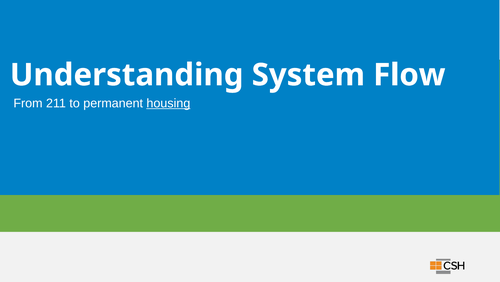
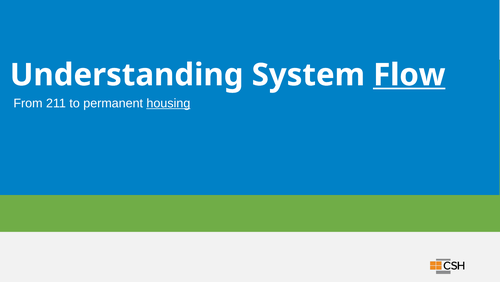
Flow underline: none -> present
